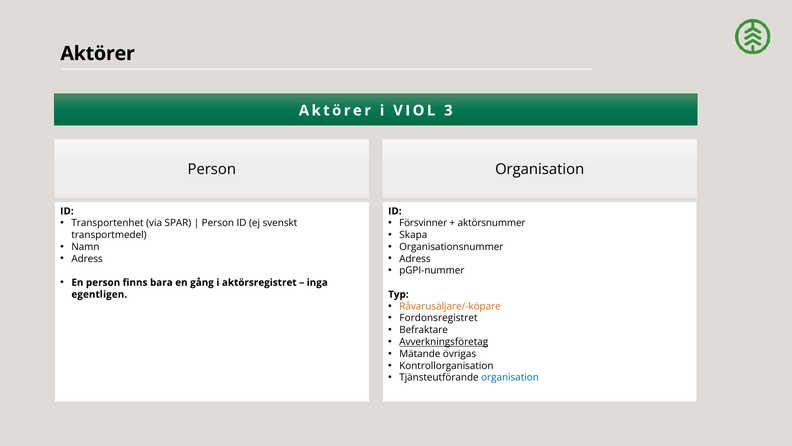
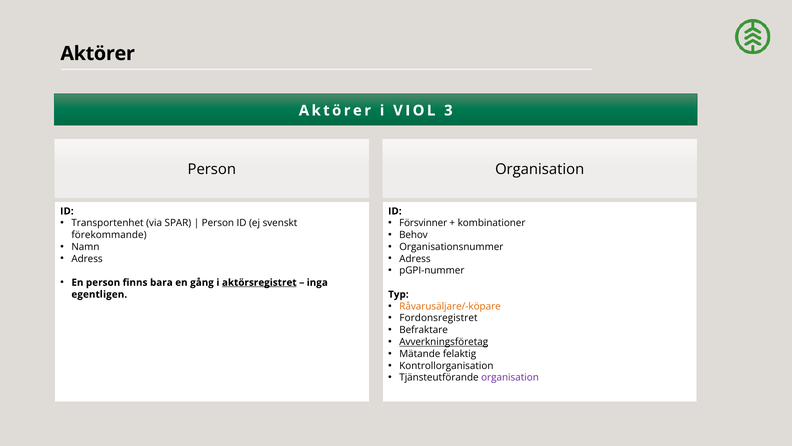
aktörsnummer: aktörsnummer -> kombinationer
Skapa: Skapa -> Behov
transportmedel: transportmedel -> förekommande
aktörsregistret underline: none -> present
övrigas: övrigas -> felaktig
organisation at (510, 377) colour: blue -> purple
